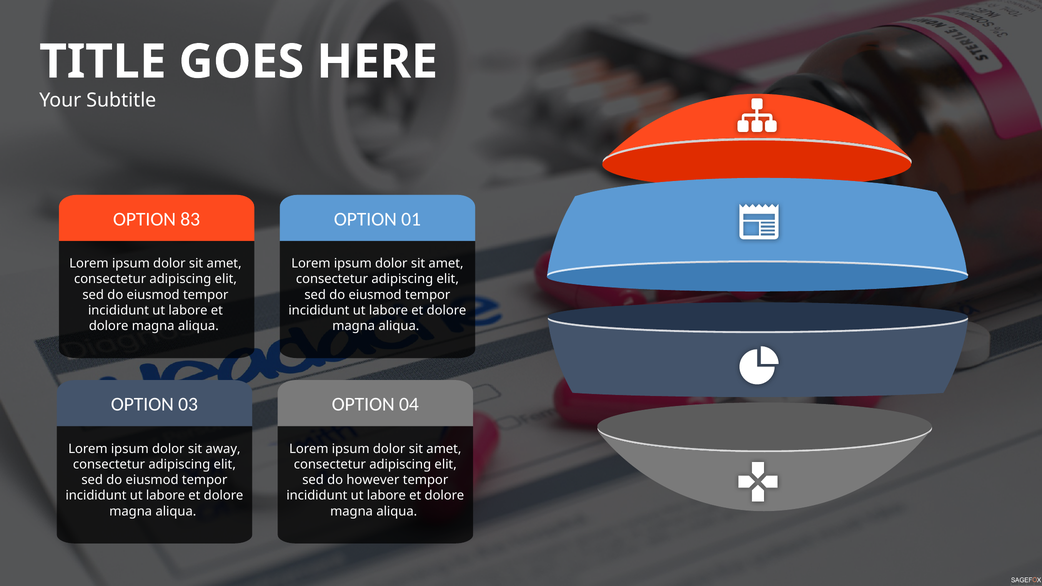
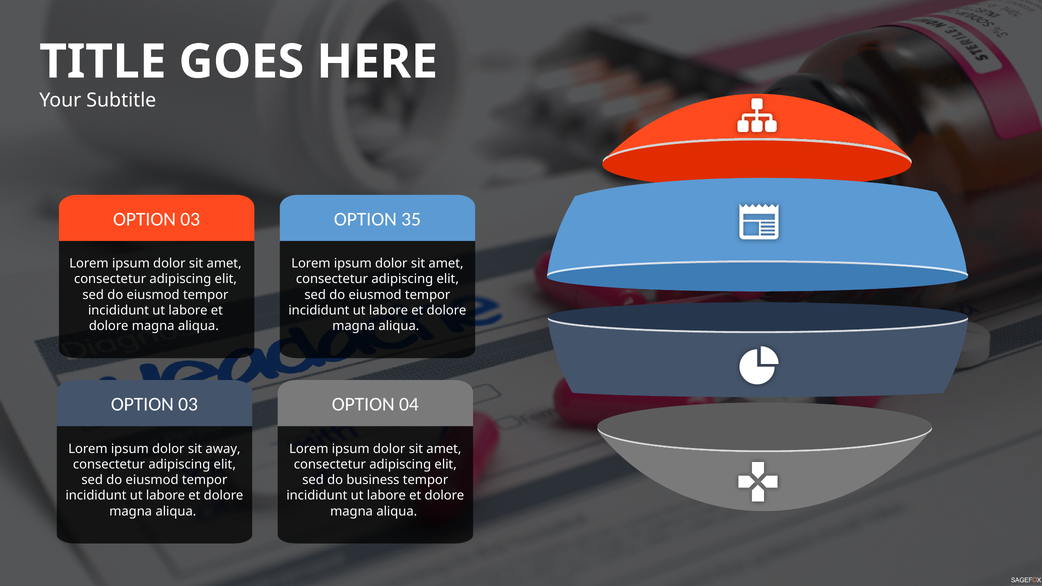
83 at (190, 219): 83 -> 03
01: 01 -> 35
however: however -> business
